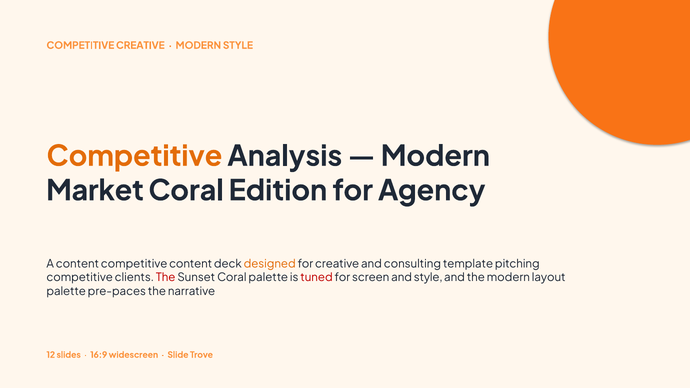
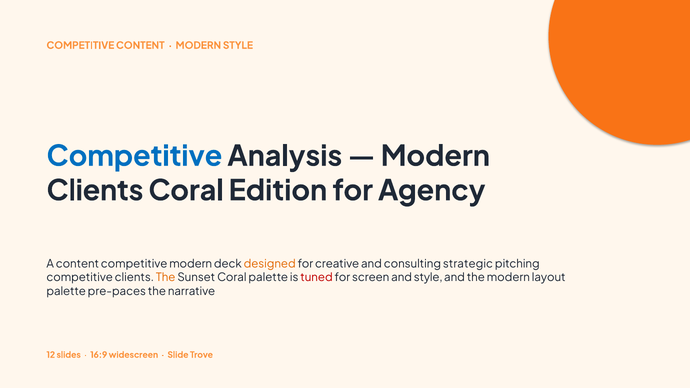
COMPETITIVE CREATIVE: CREATIVE -> CONTENT
Competitive at (134, 156) colour: orange -> blue
Market at (95, 191): Market -> Clients
competitive content: content -> modern
template: template -> strategic
The at (166, 278) colour: red -> orange
